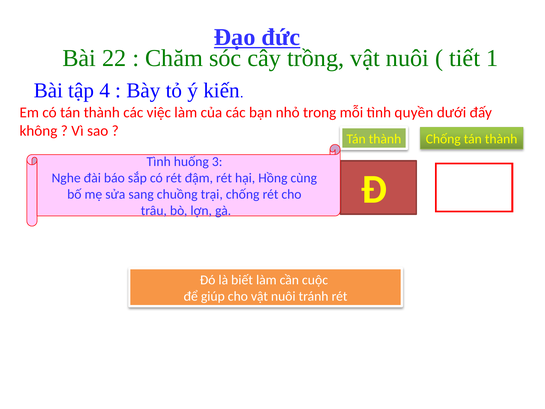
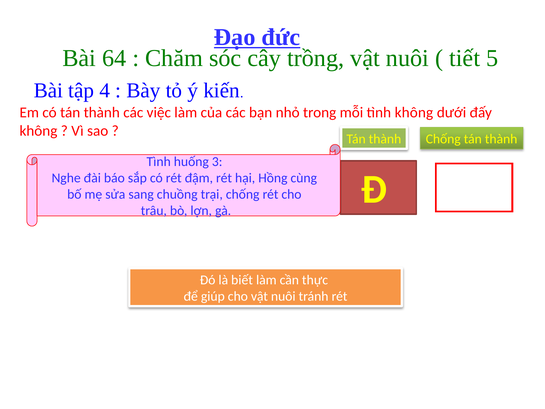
22: 22 -> 64
1: 1 -> 5
tình quyền: quyền -> không
cuộc: cuộc -> thực
